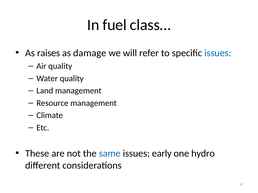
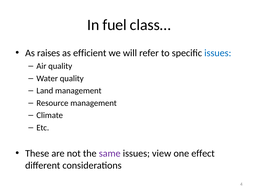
damage: damage -> efficient
same colour: blue -> purple
early: early -> view
hydro: hydro -> effect
